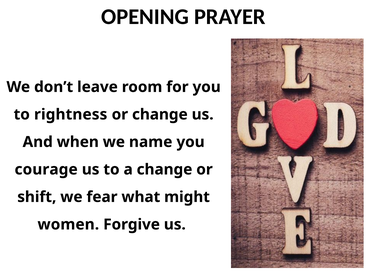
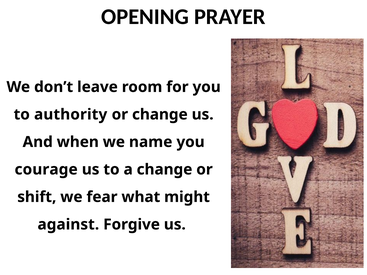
rightness: rightness -> authority
women: women -> against
